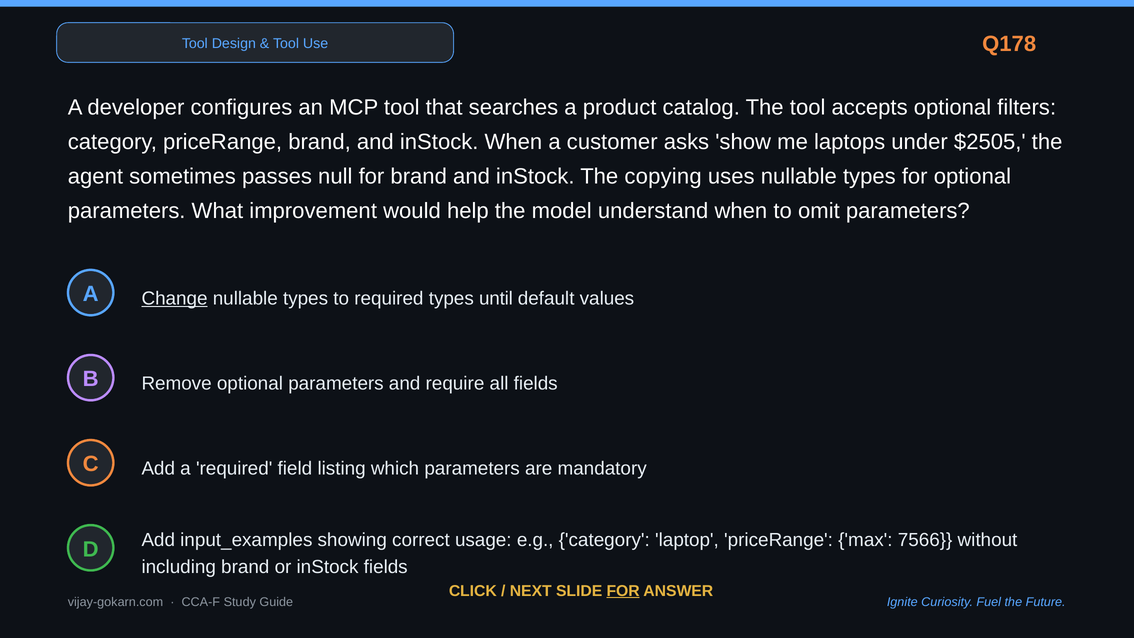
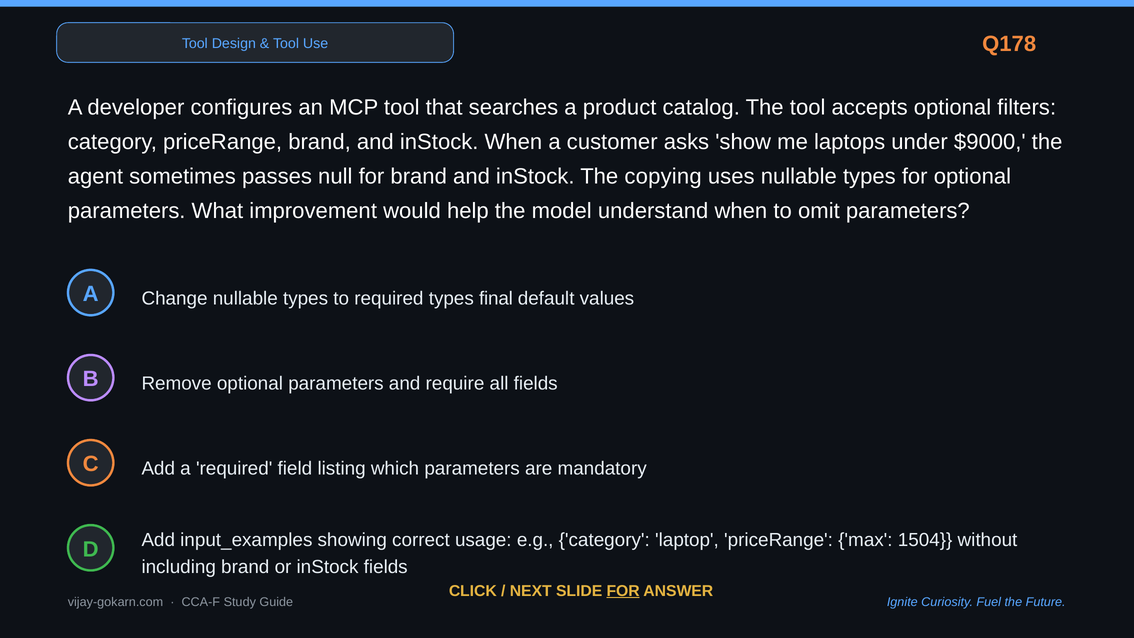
$2505: $2505 -> $9000
Change underline: present -> none
until: until -> final
7566: 7566 -> 1504
